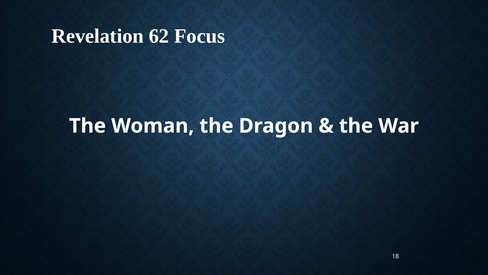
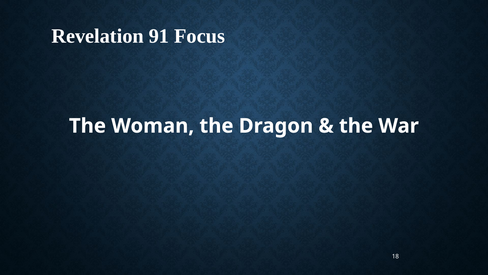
62: 62 -> 91
